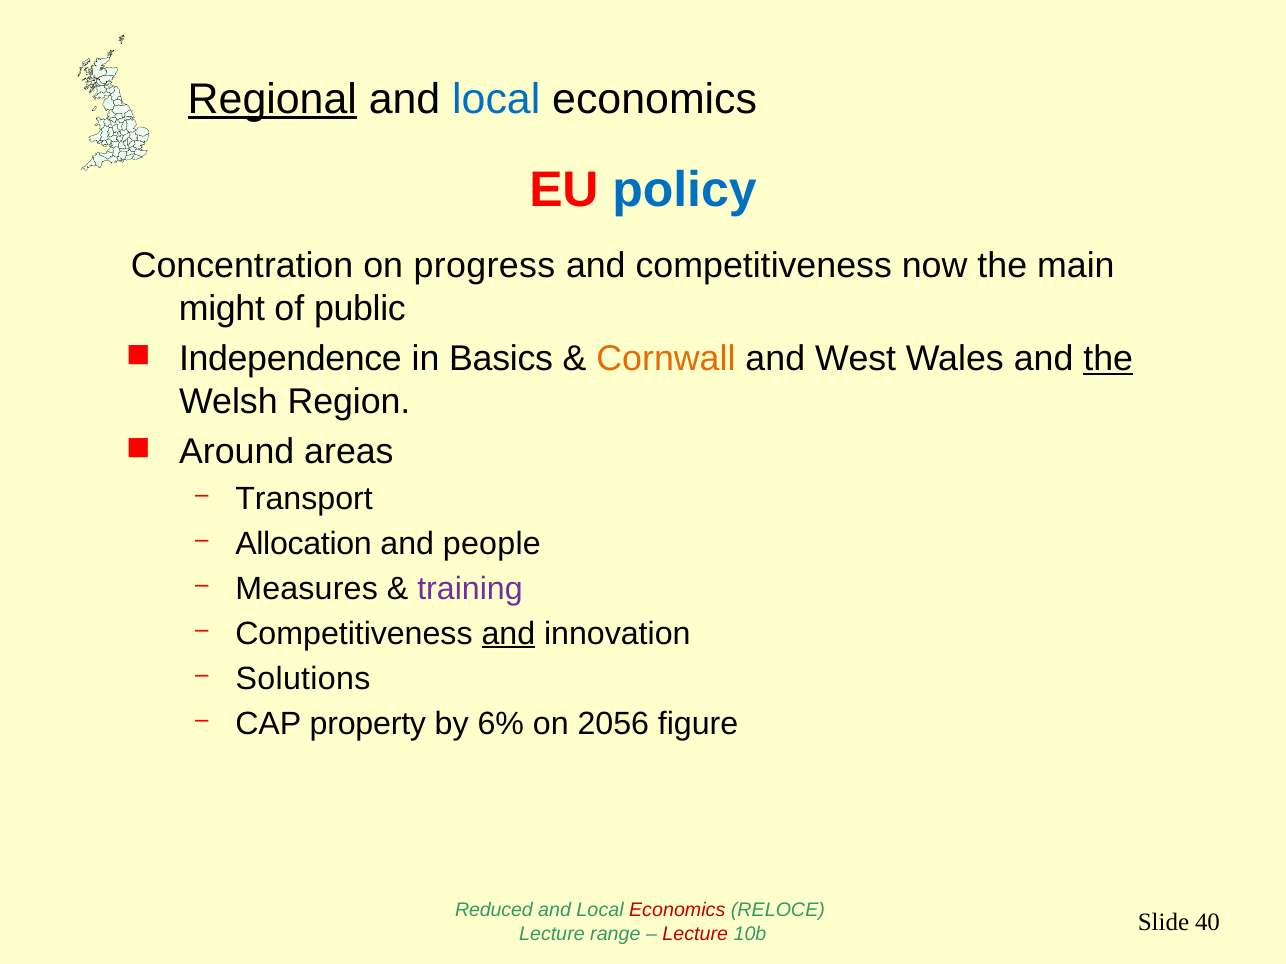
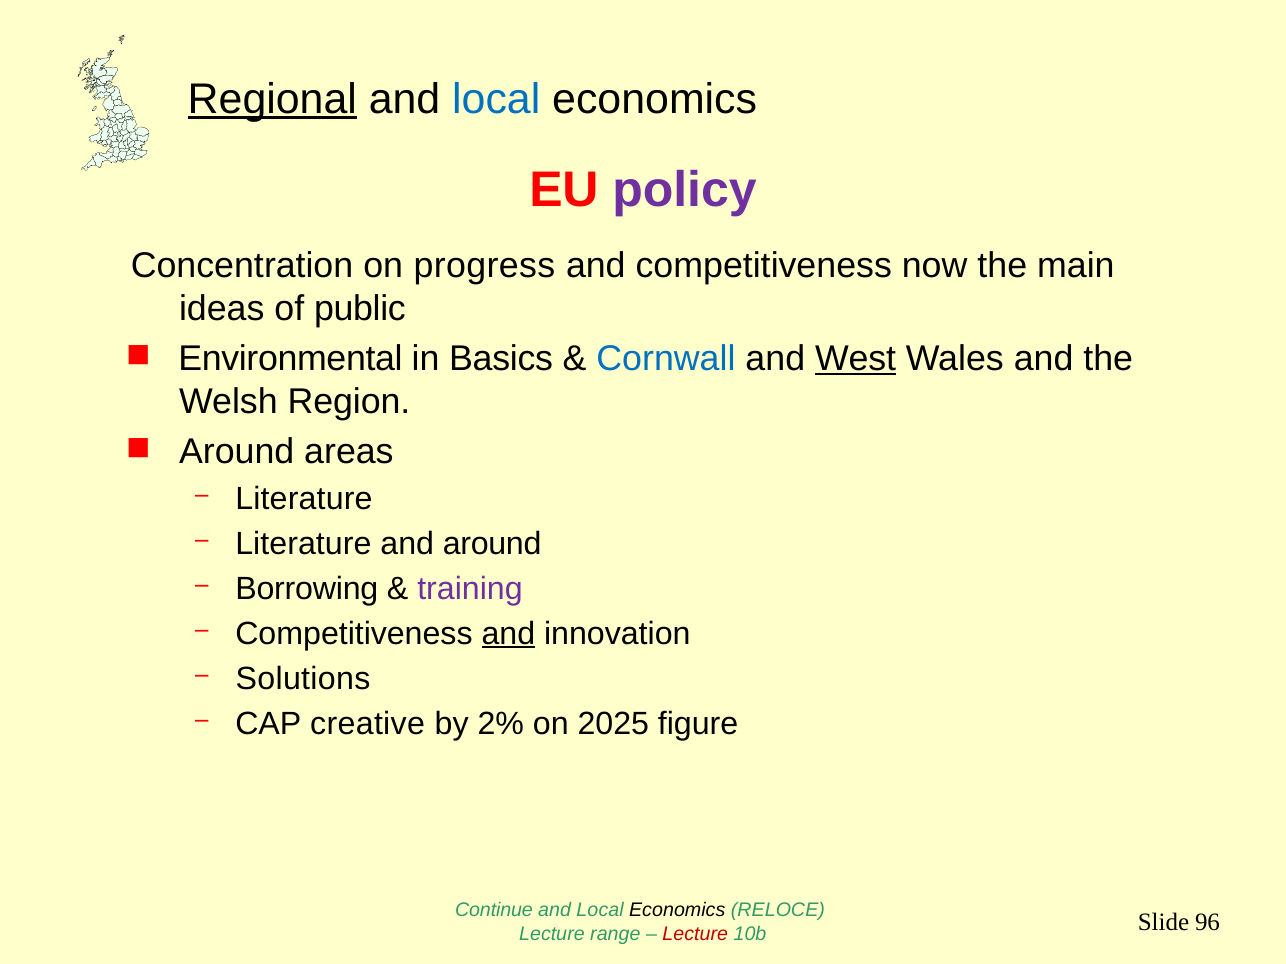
policy colour: blue -> purple
might: might -> ideas
Independence: Independence -> Environmental
Cornwall colour: orange -> blue
West underline: none -> present
the at (1108, 359) underline: present -> none
Transport at (304, 499): Transport -> Literature
Allocation at (304, 544): Allocation -> Literature
and people: people -> around
Measures: Measures -> Borrowing
property: property -> creative
6%: 6% -> 2%
2056: 2056 -> 2025
Reduced: Reduced -> Continue
Economics at (677, 911) colour: red -> black
40: 40 -> 96
